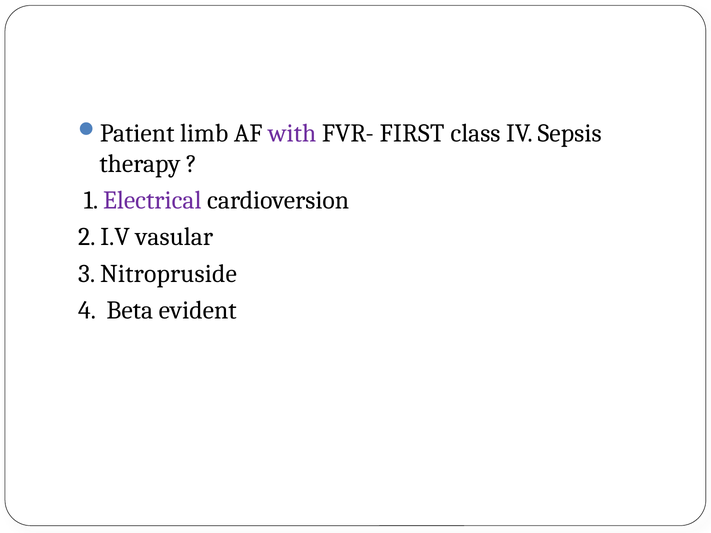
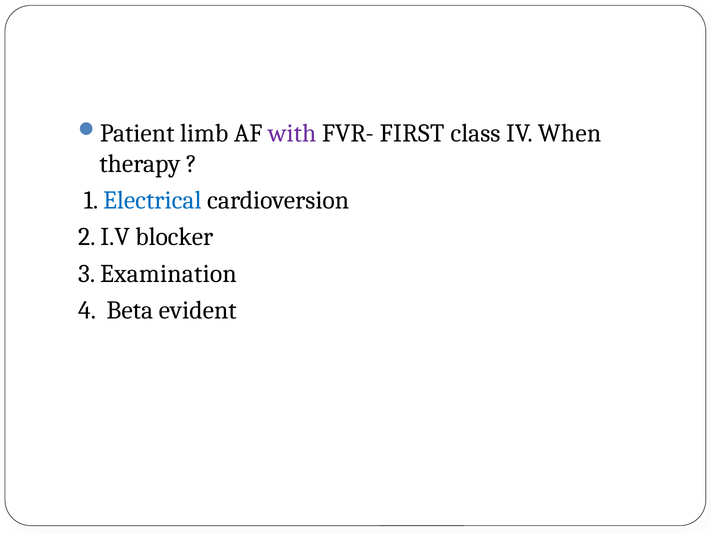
Sepsis: Sepsis -> When
Electrical colour: purple -> blue
vasular: vasular -> blocker
Nitropruside: Nitropruside -> Examination
